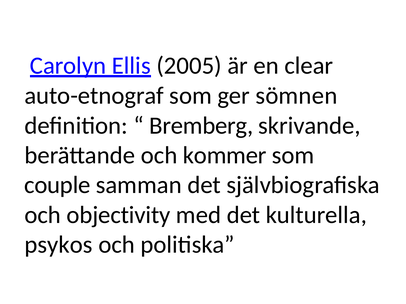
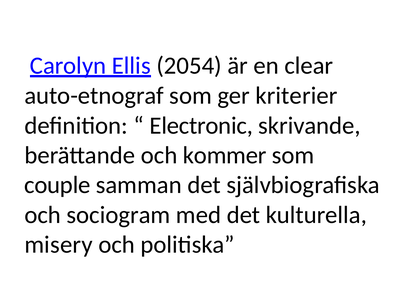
2005: 2005 -> 2054
sömnen: sömnen -> kriterier
Bremberg: Bremberg -> Electronic
objectivity: objectivity -> sociogram
psykos: psykos -> misery
